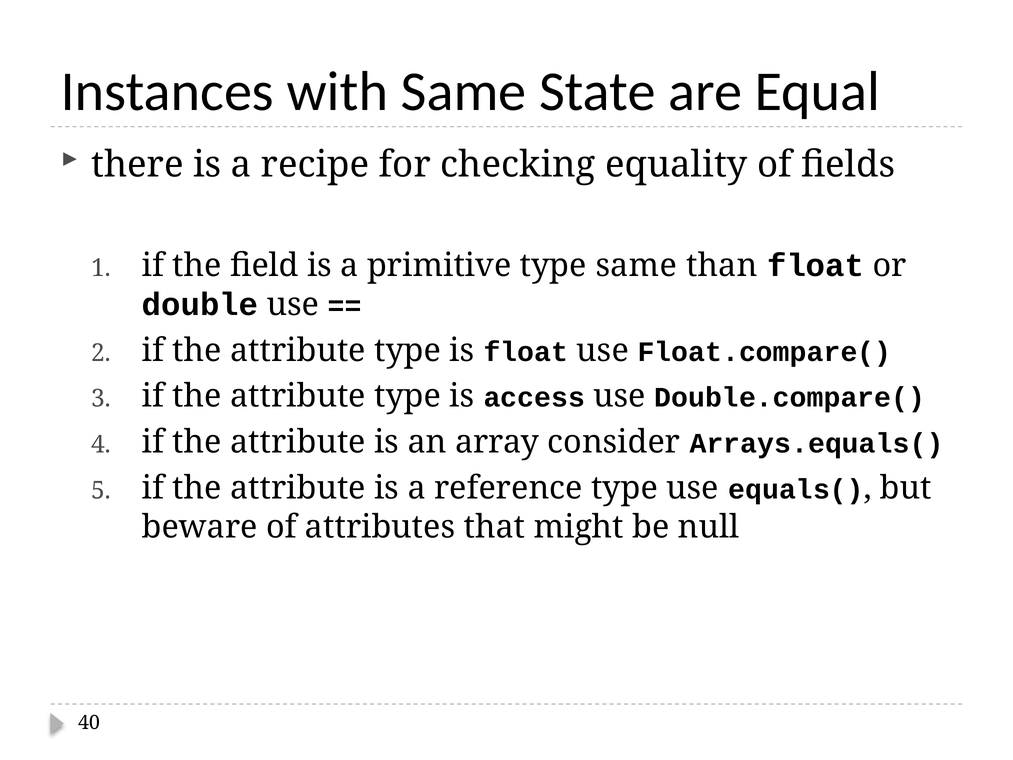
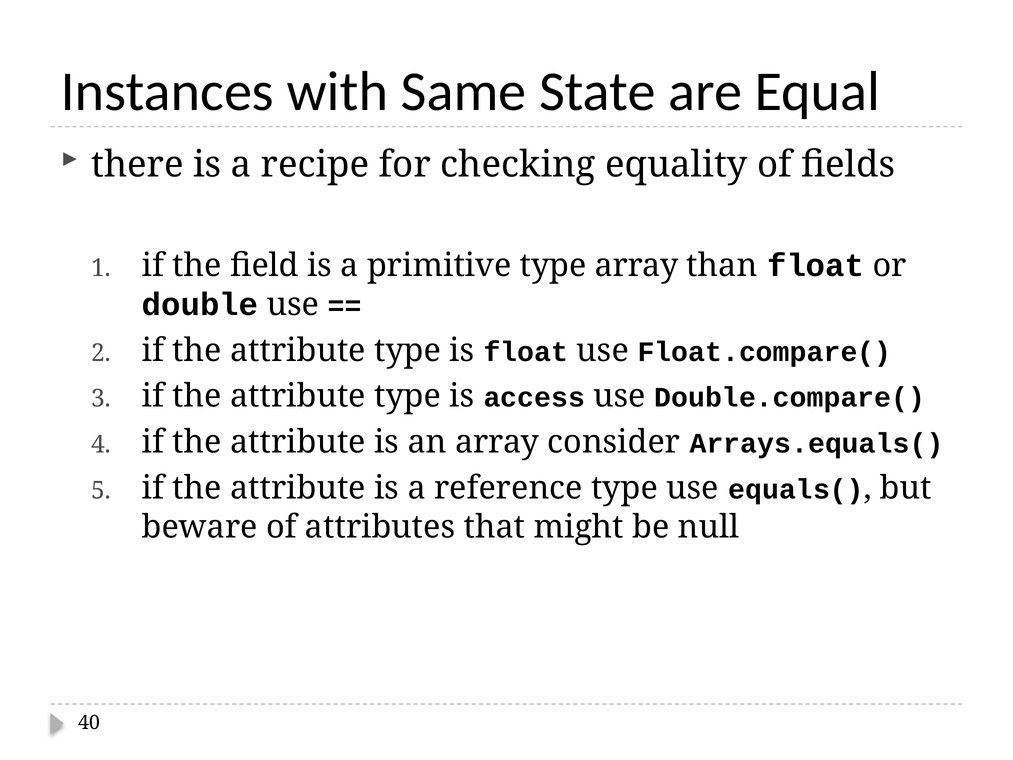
type same: same -> array
